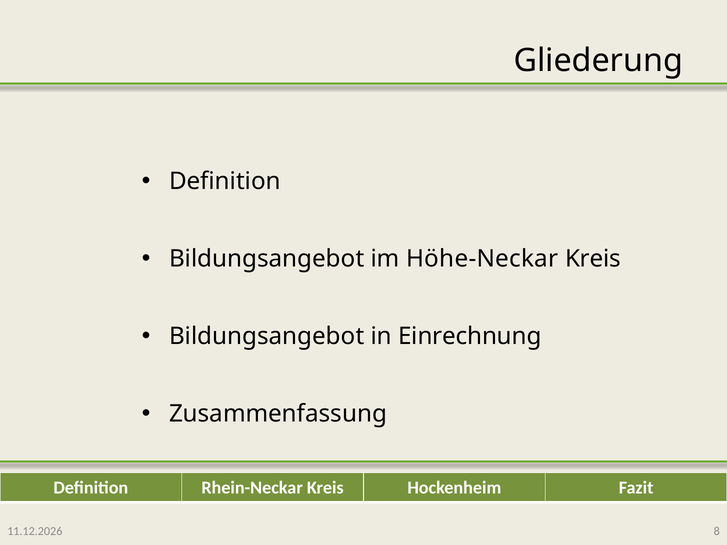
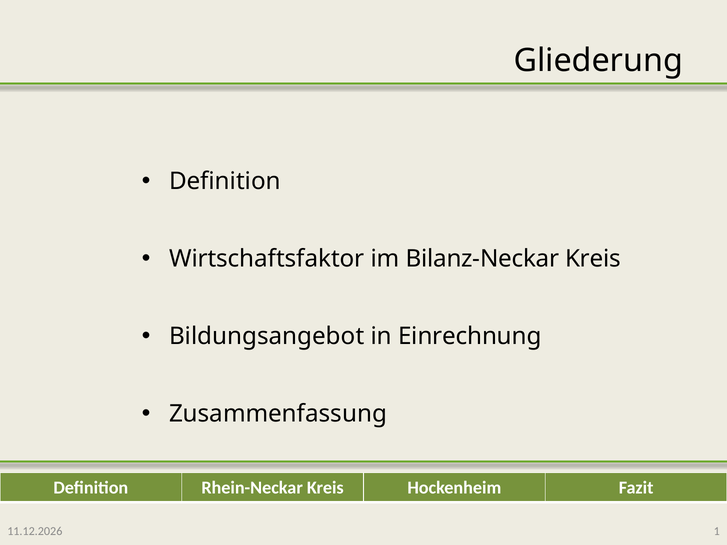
Bildungsangebot at (267, 259): Bildungsangebot -> Wirtschaftsfaktor
Höhe-Neckar: Höhe-Neckar -> Bilanz-Neckar
8: 8 -> 1
